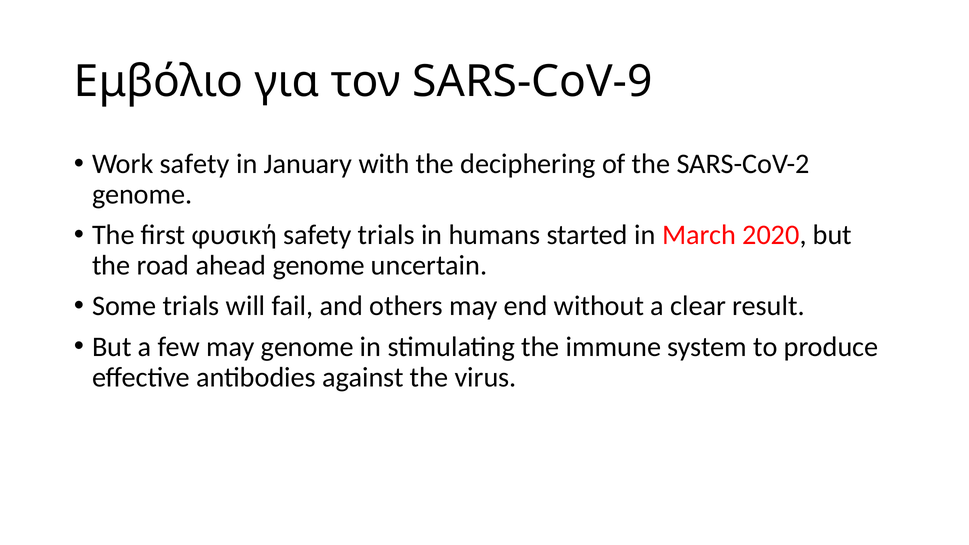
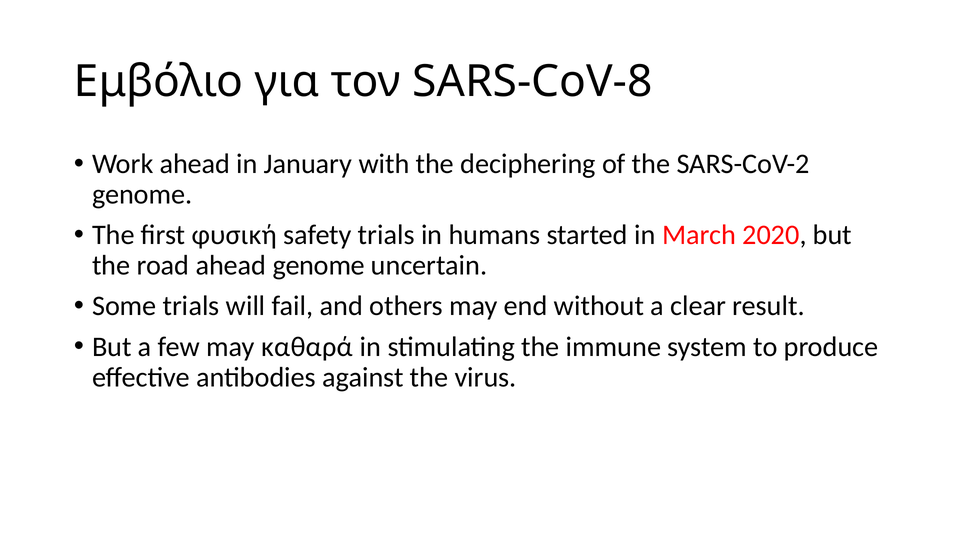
SARS-CoV-9: SARS-CoV-9 -> SARS-CoV-8
Work safety: safety -> ahead
may genome: genome -> καθαρά
